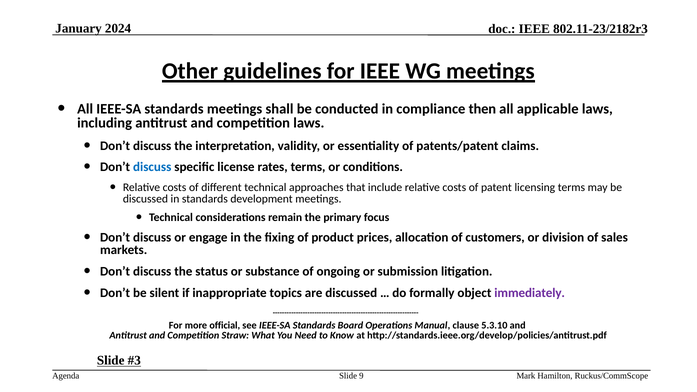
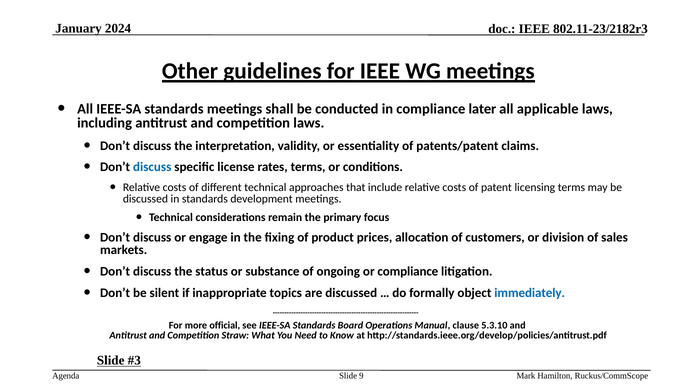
then: then -> later
or submission: submission -> compliance
immediately colour: purple -> blue
